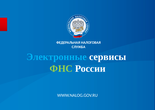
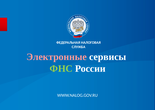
Электронные colour: light blue -> pink
